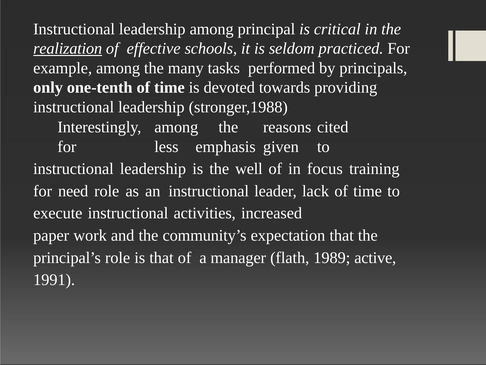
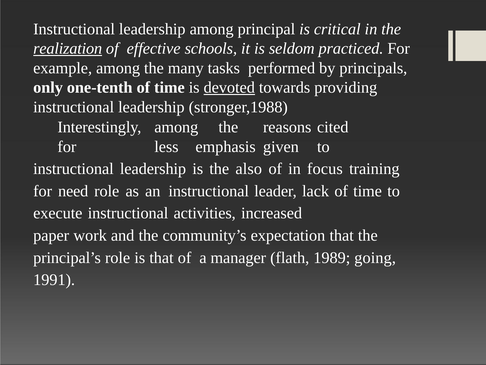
devoted underline: none -> present
well: well -> also
active: active -> going
